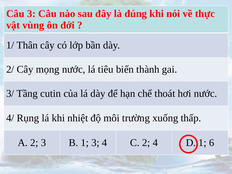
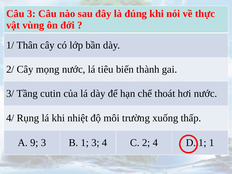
A 2: 2 -> 9
1 6: 6 -> 1
